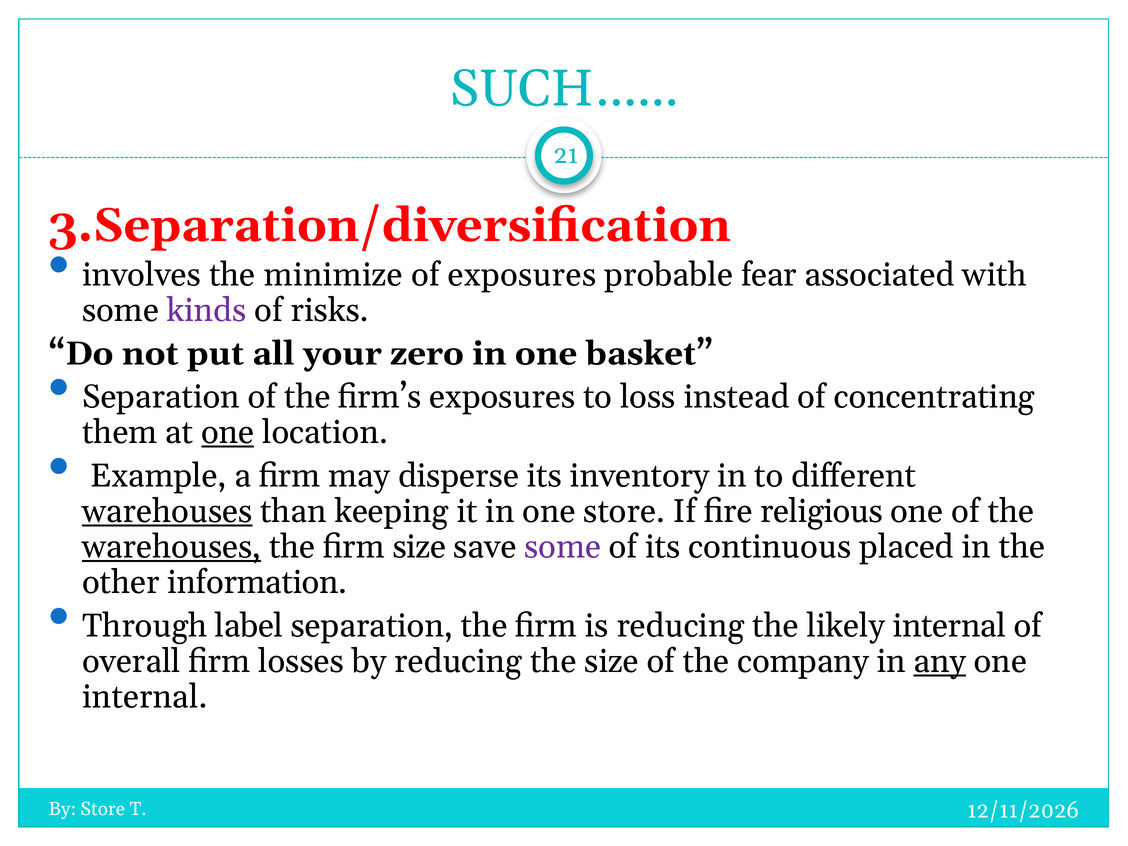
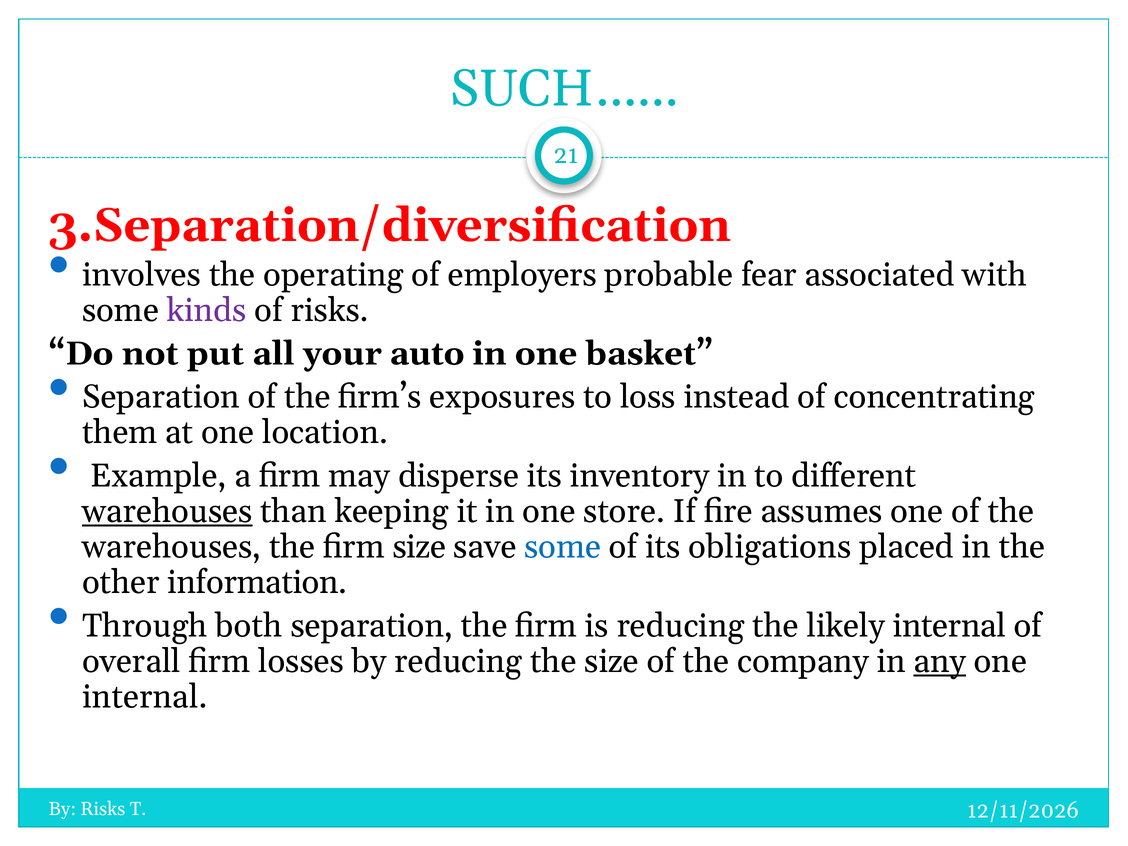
minimize: minimize -> operating
of exposures: exposures -> employers
zero: zero -> auto
one at (228, 433) underline: present -> none
religious: religious -> assumes
warehouses at (172, 547) underline: present -> none
some at (563, 547) colour: purple -> blue
continuous: continuous -> obligations
label: label -> both
By Store: Store -> Risks
